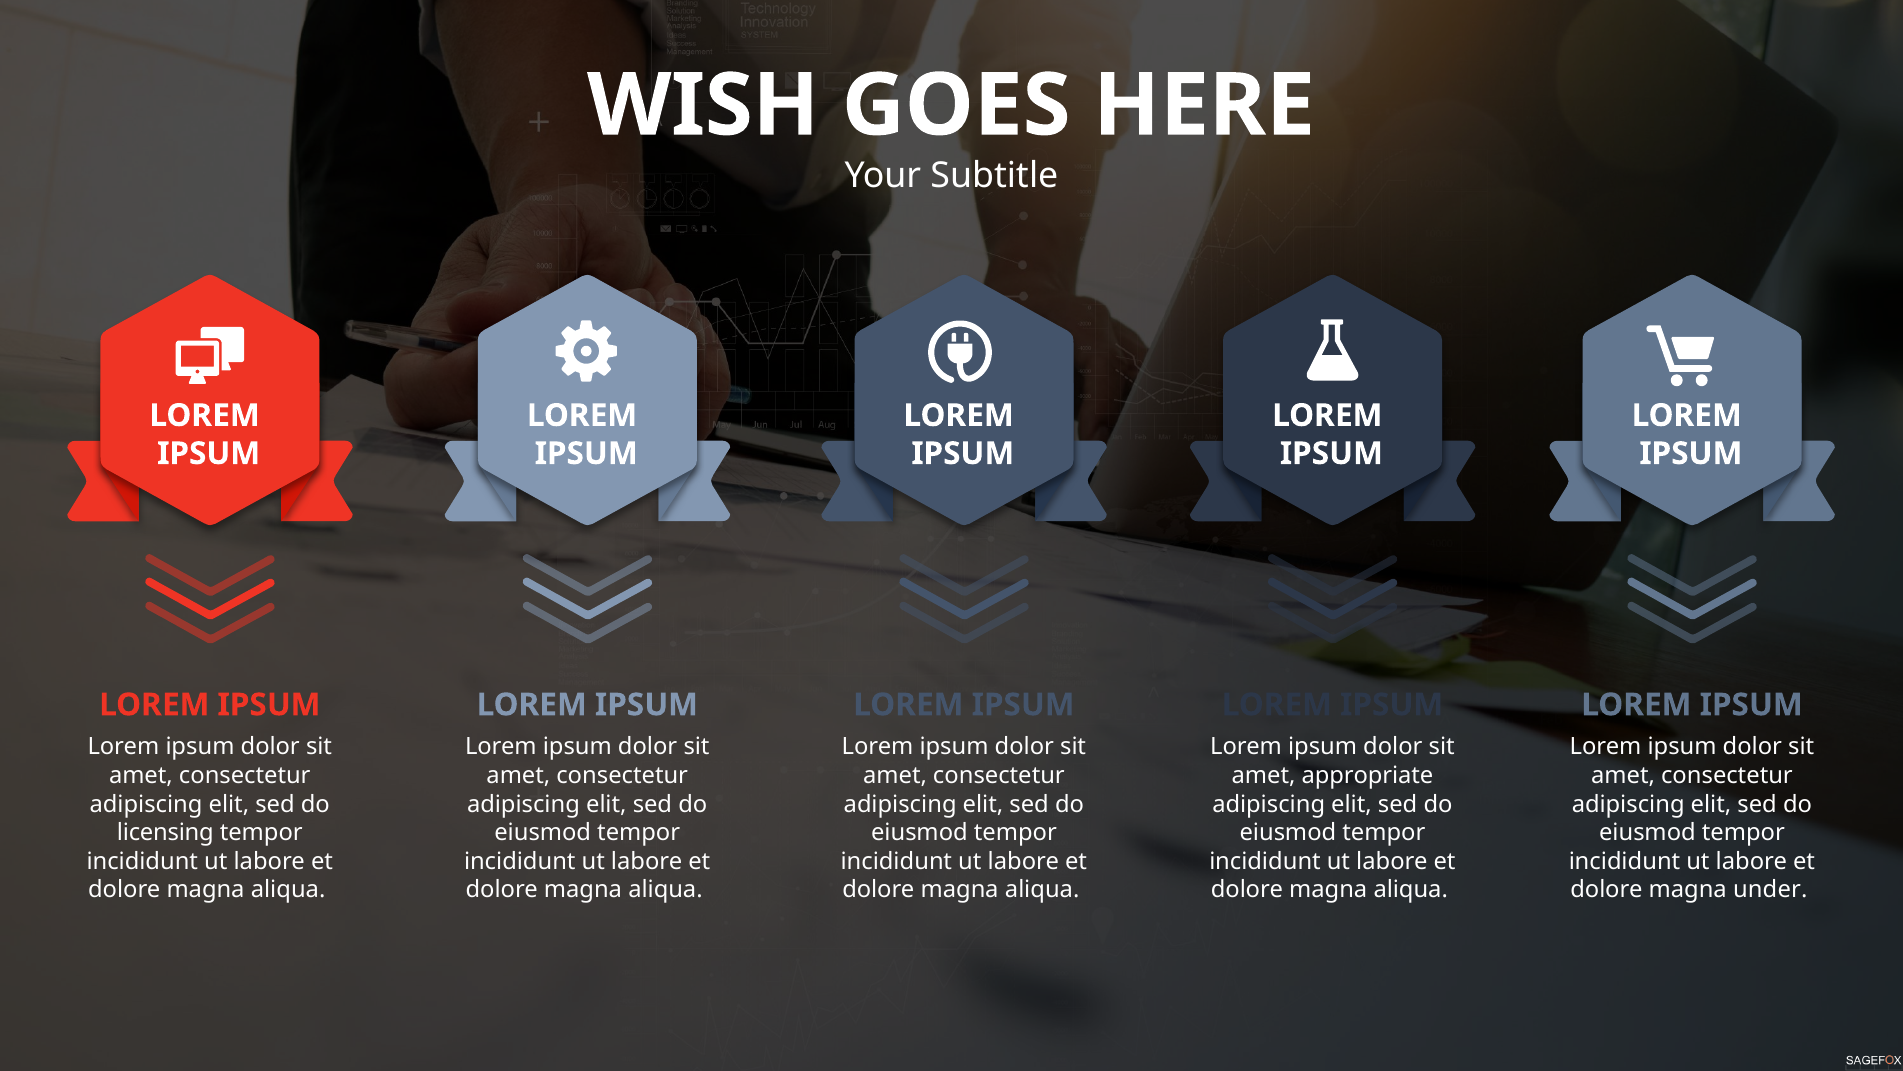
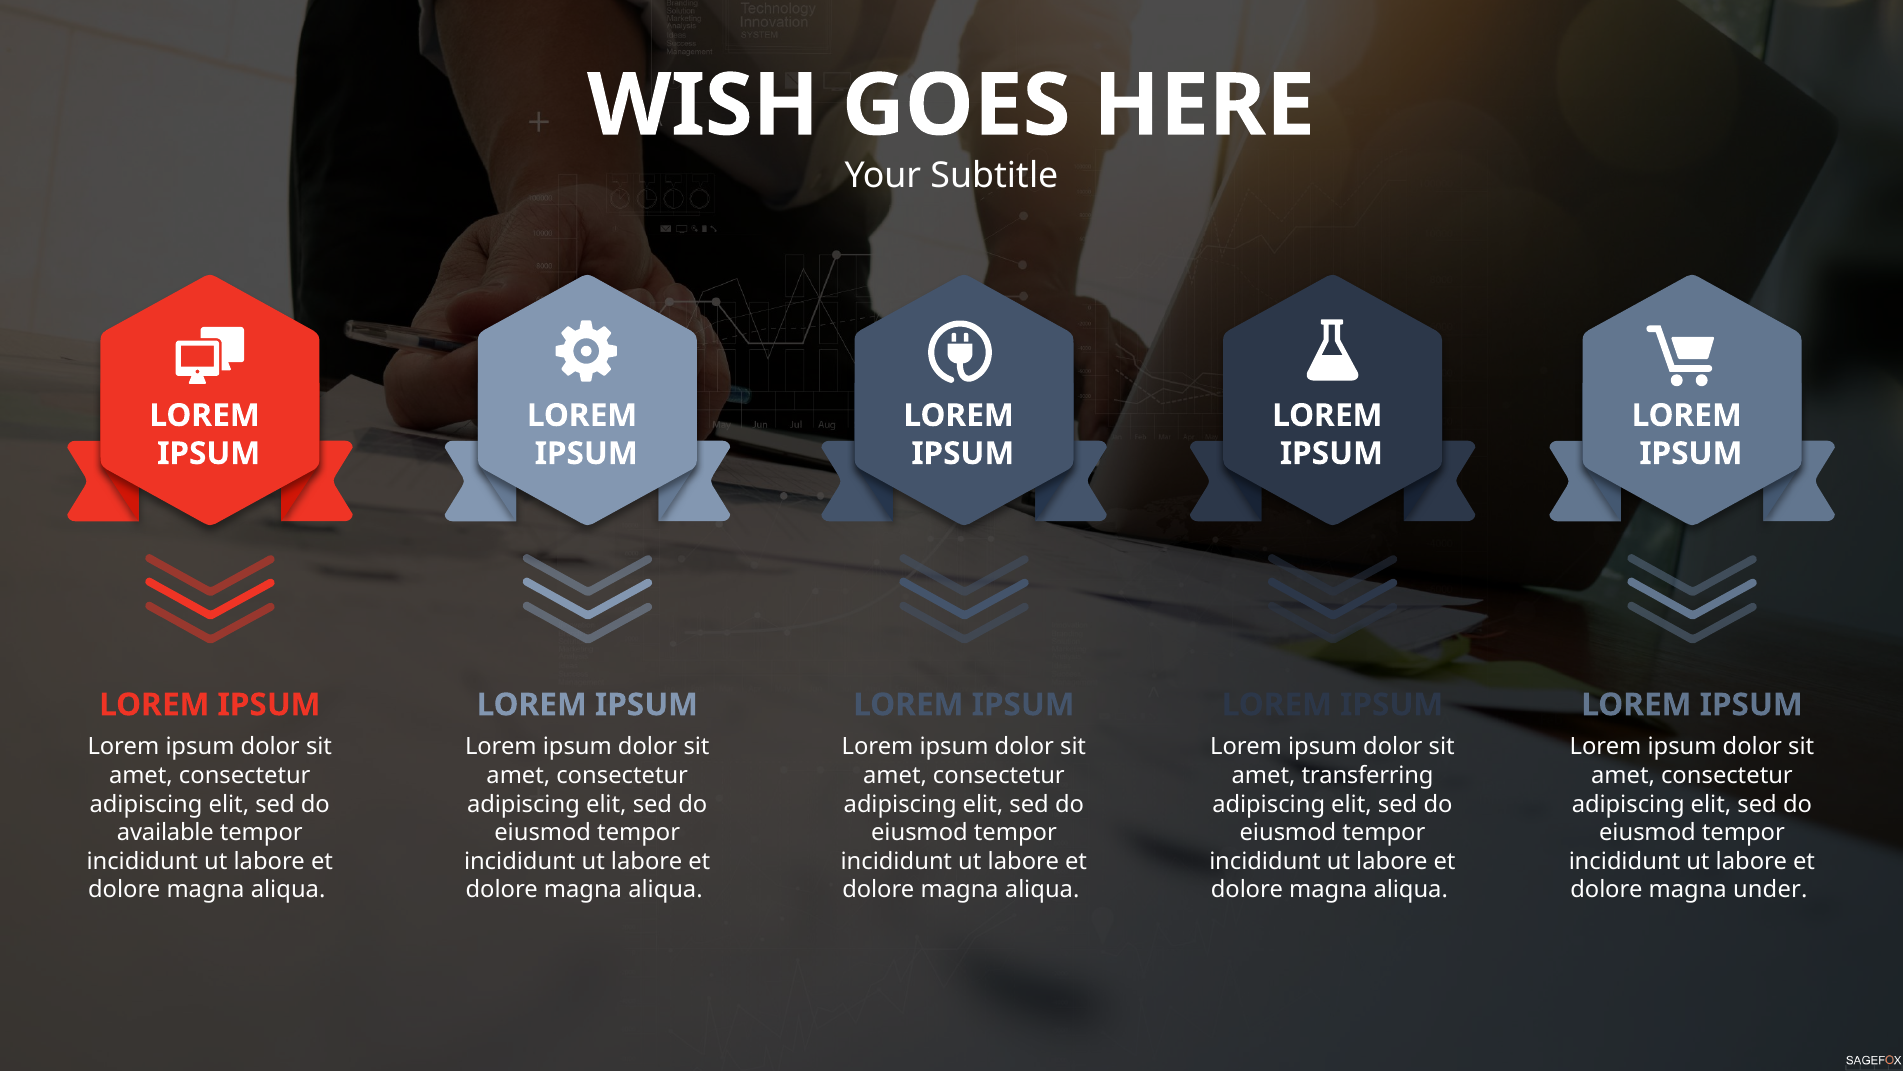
appropriate: appropriate -> transferring
licensing: licensing -> available
